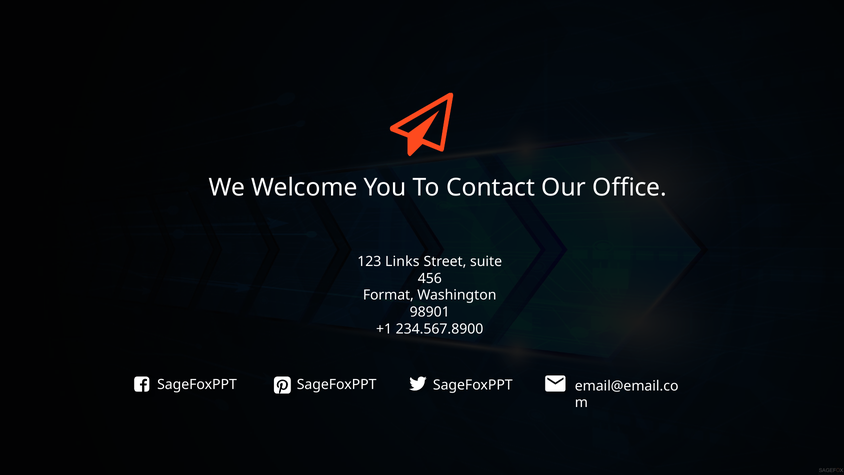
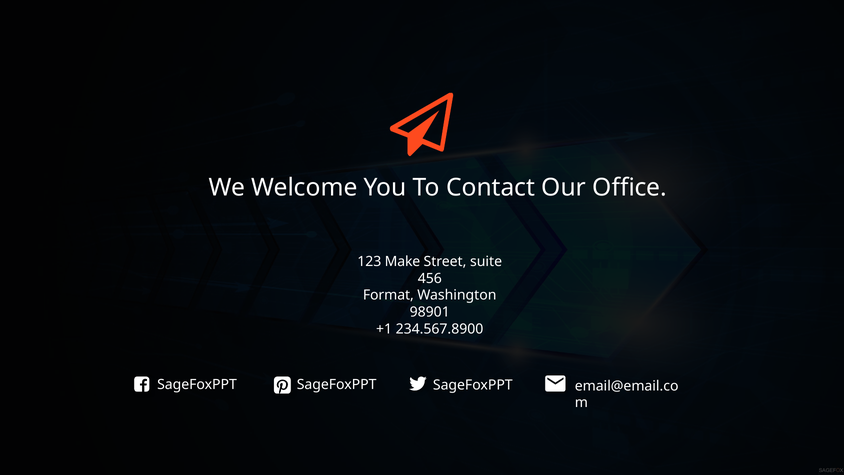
Links: Links -> Make
